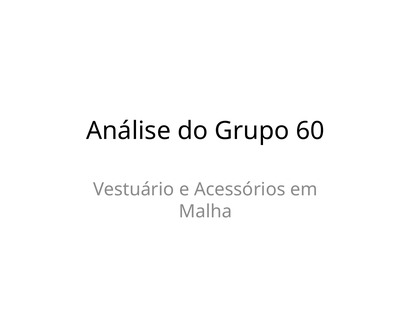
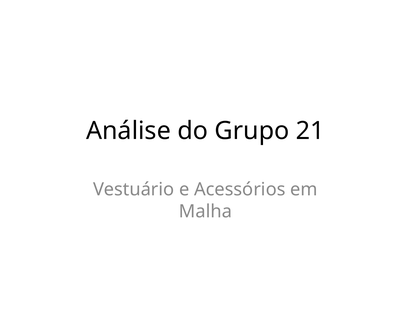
60: 60 -> 21
